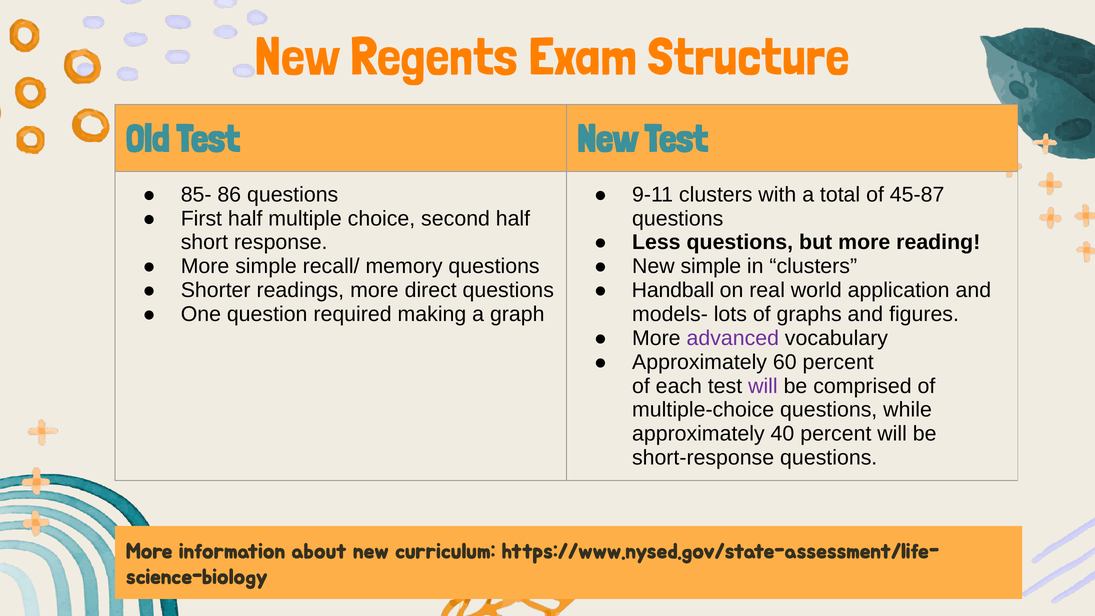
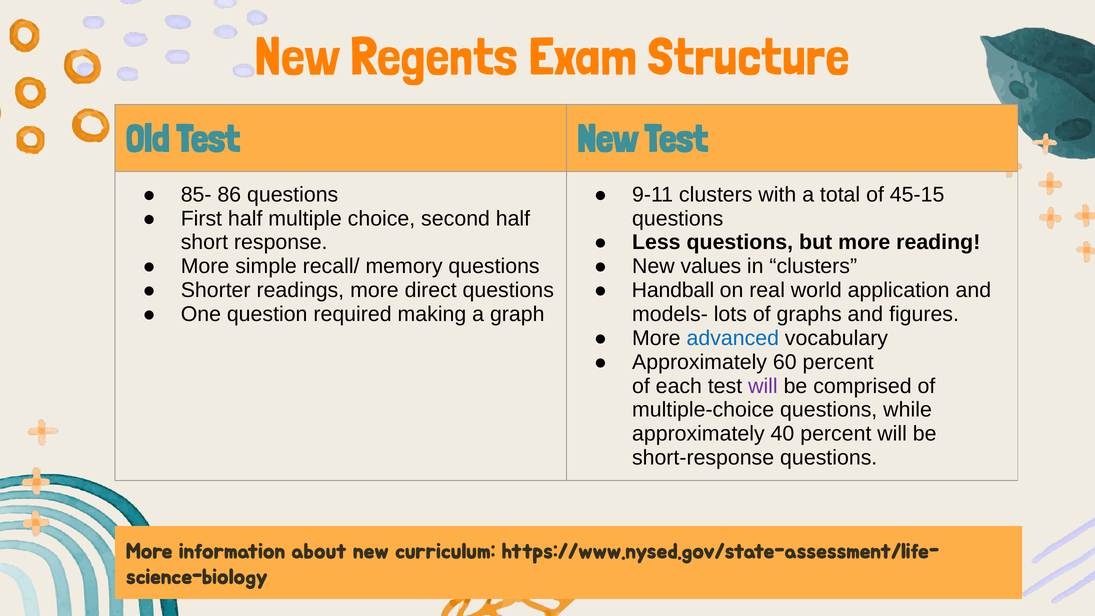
45-87: 45-87 -> 45-15
New simple: simple -> values
advanced colour: purple -> blue
